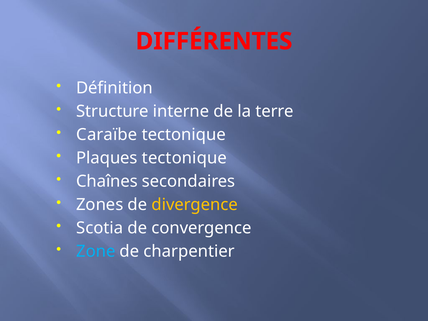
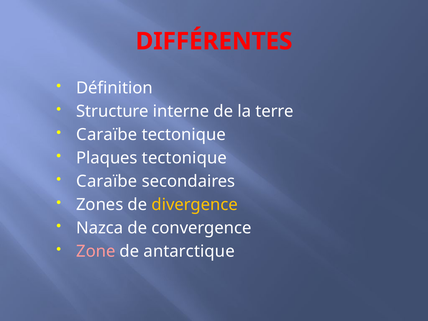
Chaînes at (107, 181): Chaînes -> Caraïbe
Scotia: Scotia -> Nazca
Zone colour: light blue -> pink
charpentier: charpentier -> antarctique
